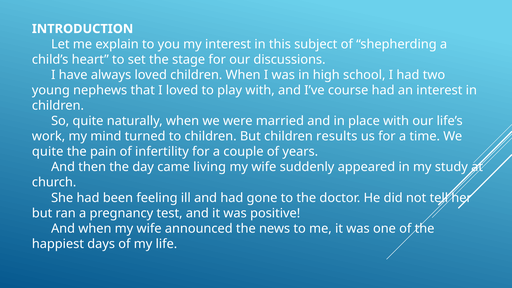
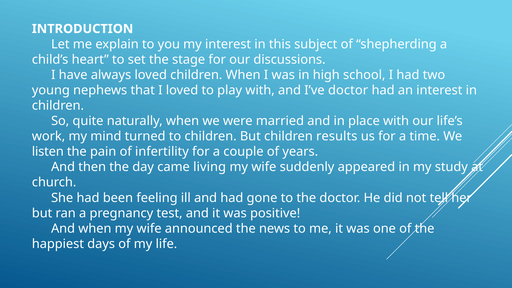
I’ve course: course -> doctor
quite at (48, 152): quite -> listen
